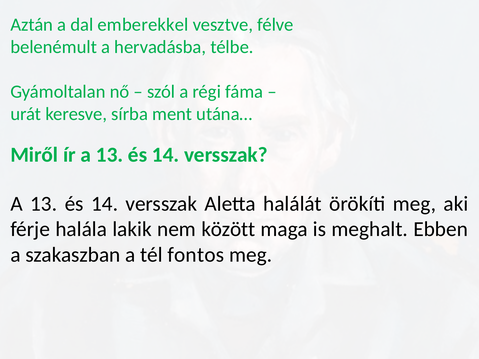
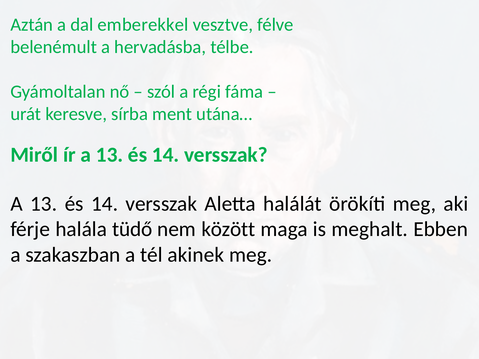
lakik: lakik -> tüdő
fontos: fontos -> akinek
